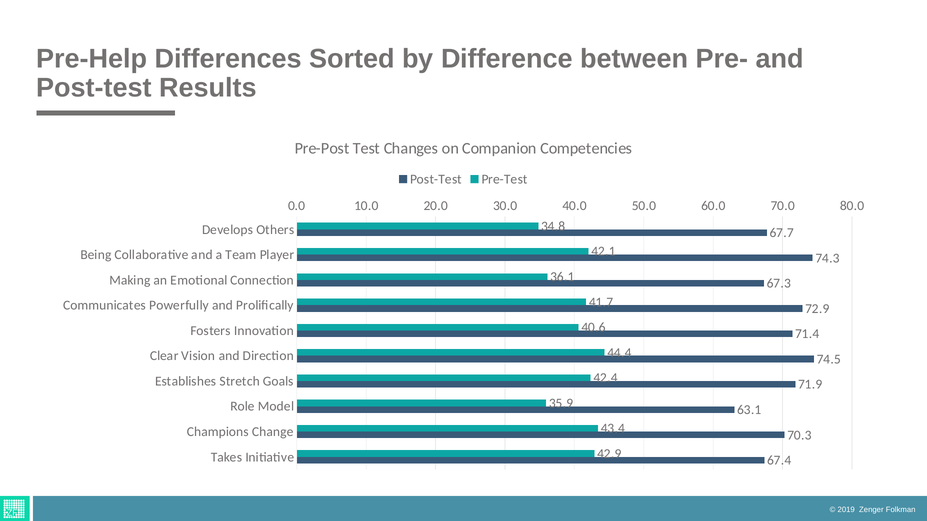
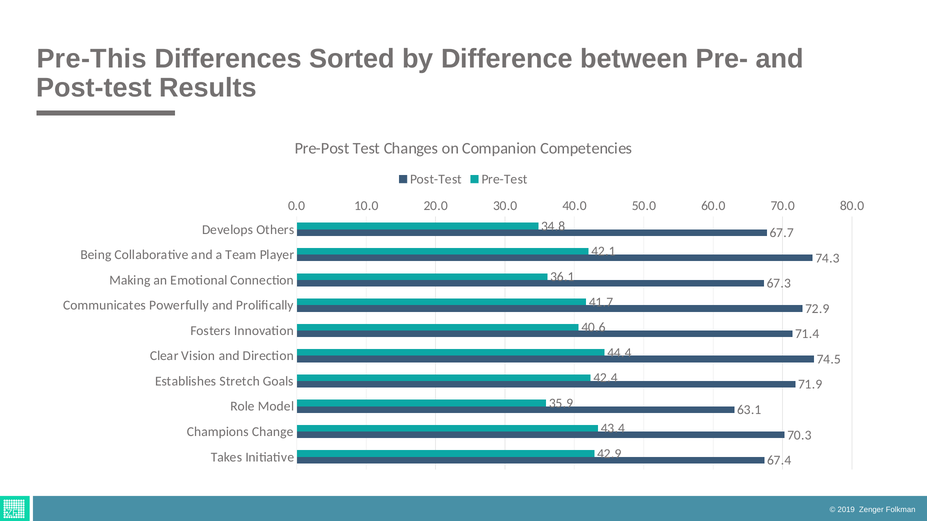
Pre-Help: Pre-Help -> Pre-This
